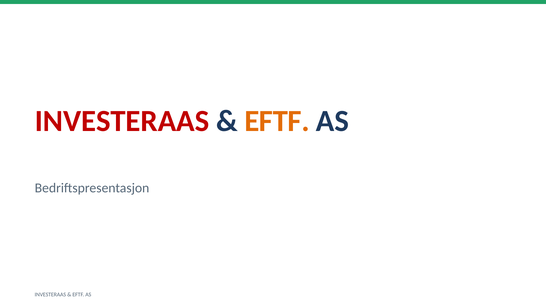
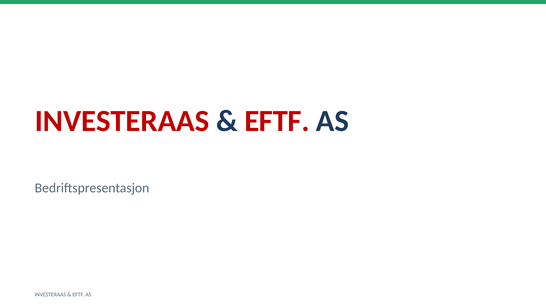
EFTF at (277, 121) colour: orange -> red
